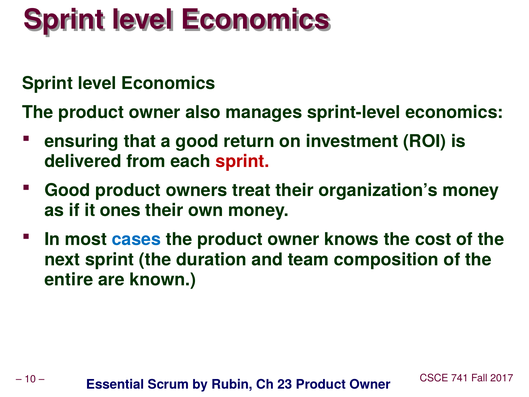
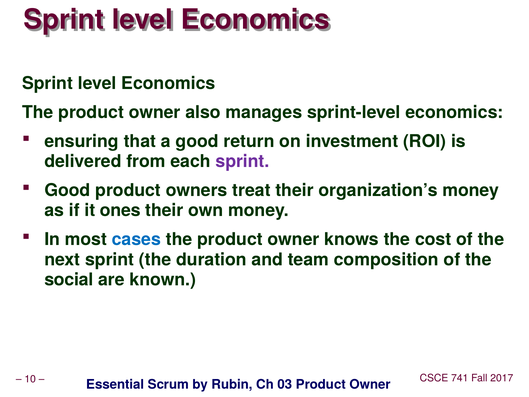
sprint at (242, 161) colour: red -> purple
entire: entire -> social
23: 23 -> 03
